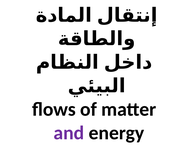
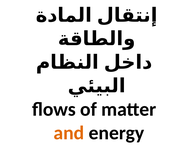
and colour: purple -> orange
